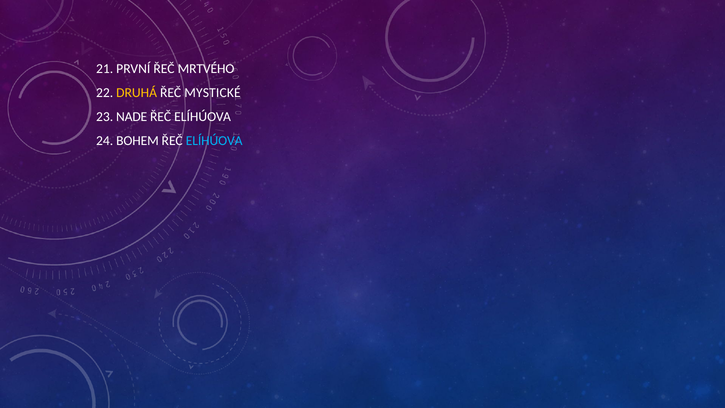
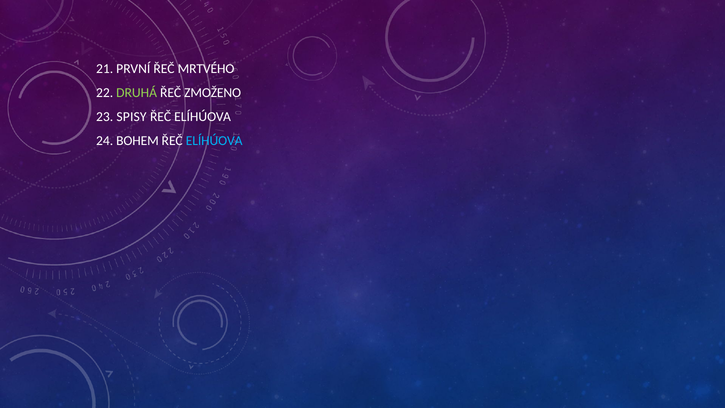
DRUHÁ colour: yellow -> light green
MYSTICKÉ: MYSTICKÉ -> ZMOŽENO
NADE: NADE -> SPISY
